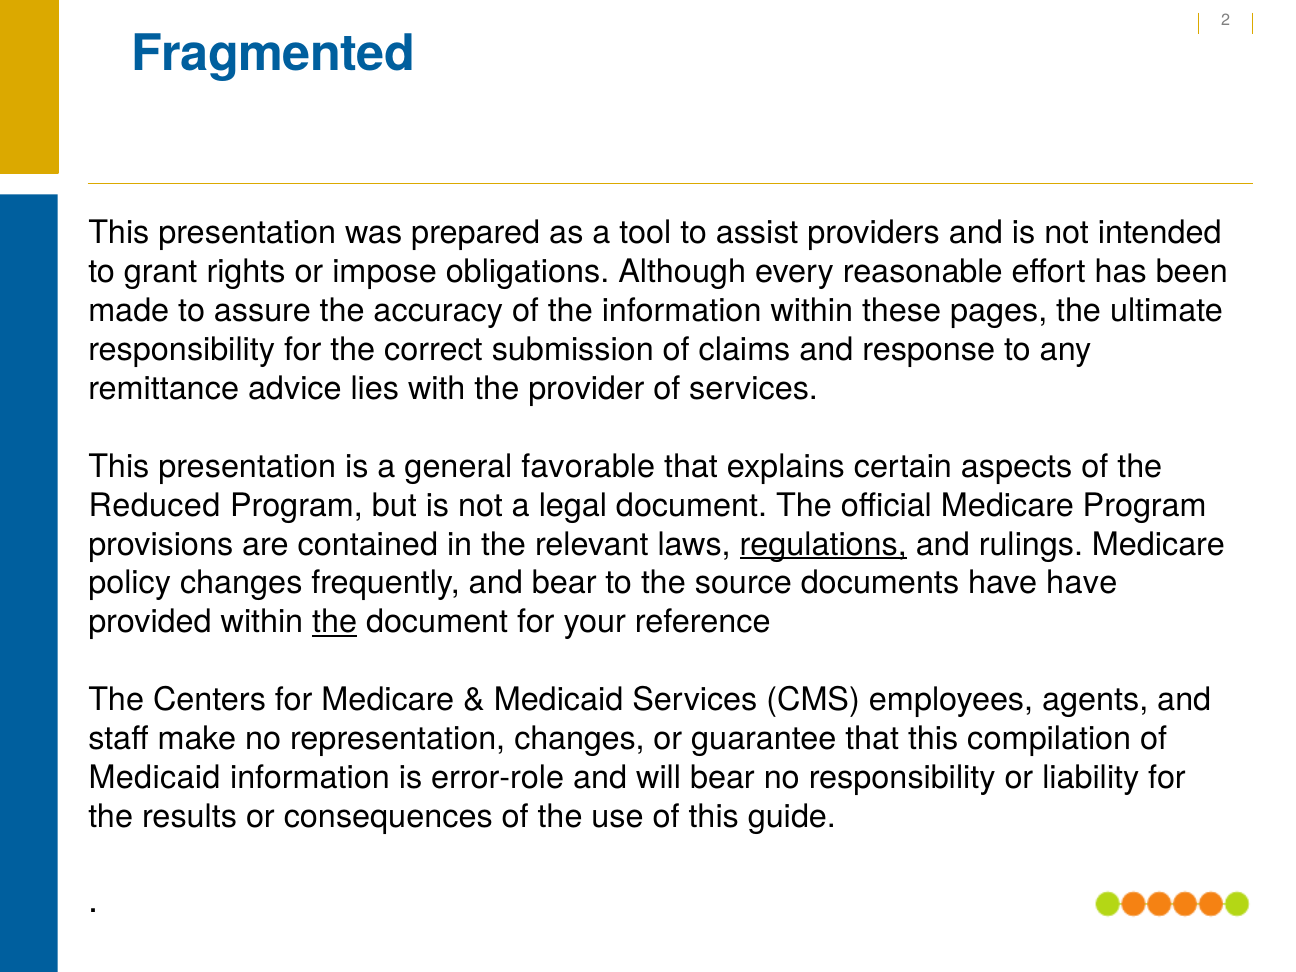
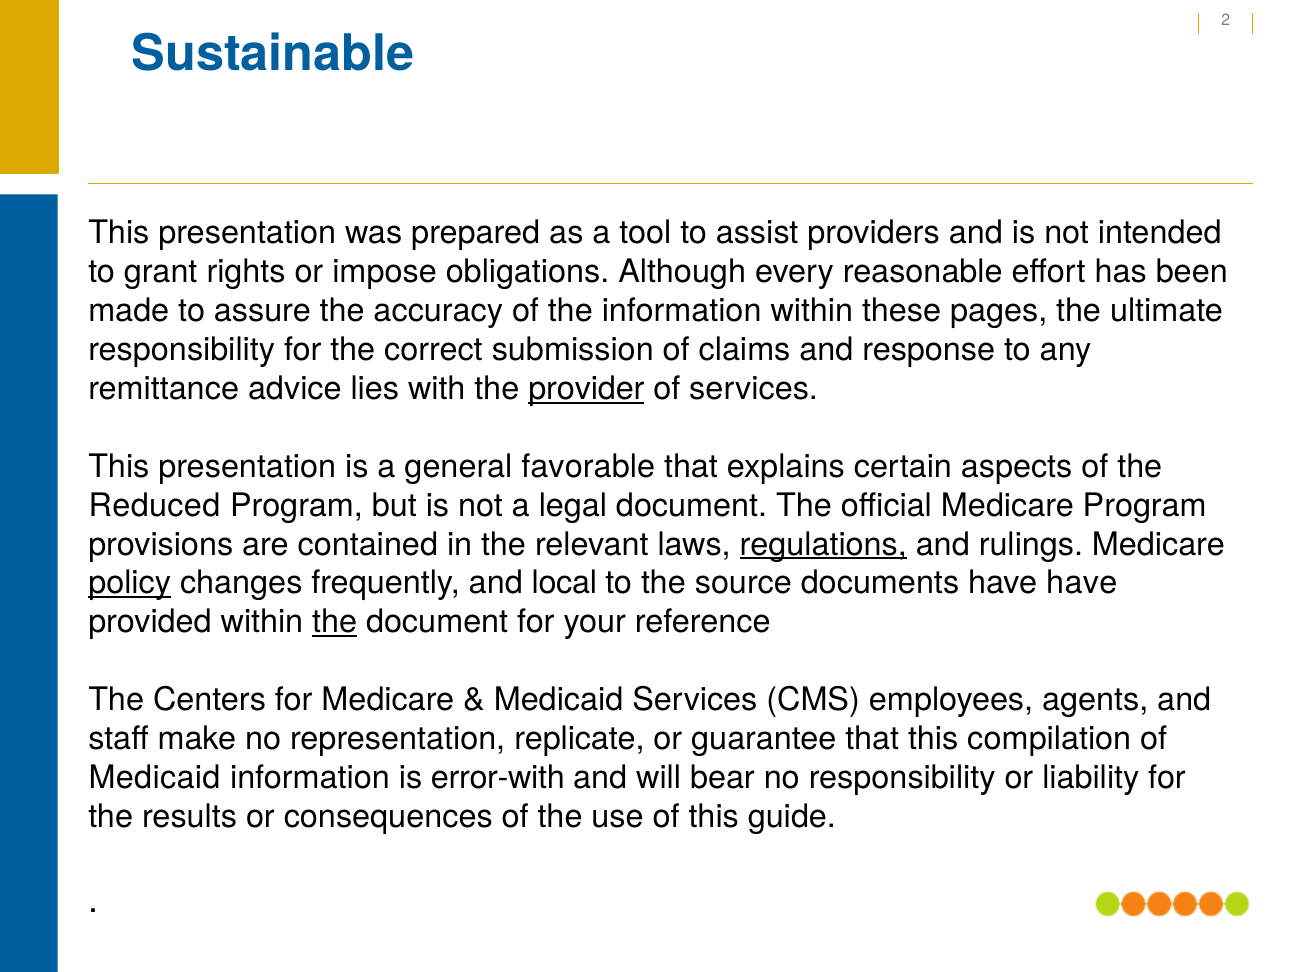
Fragmented: Fragmented -> Sustainable
provider underline: none -> present
policy underline: none -> present
and bear: bear -> local
representation changes: changes -> replicate
error-role: error-role -> error-with
